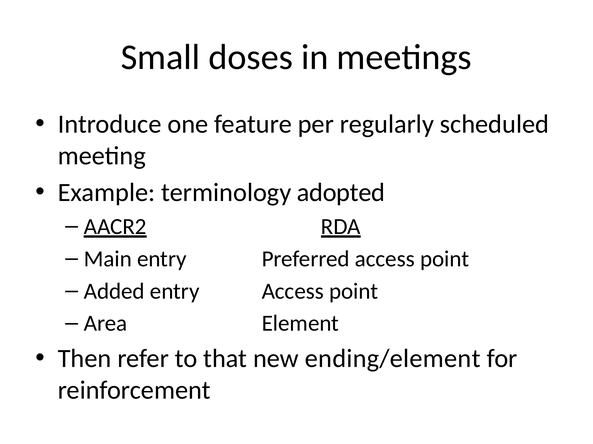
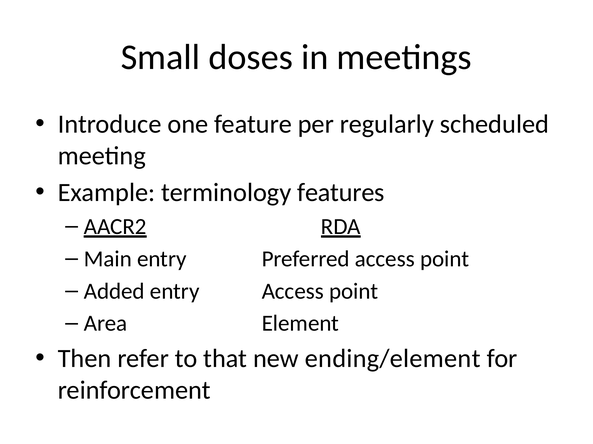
adopted: adopted -> features
